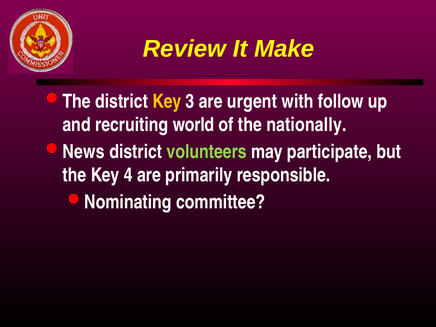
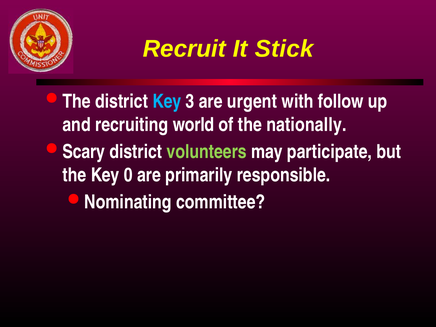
Review: Review -> Recruit
Make: Make -> Stick
Key at (167, 101) colour: yellow -> light blue
News: News -> Scary
4: 4 -> 0
